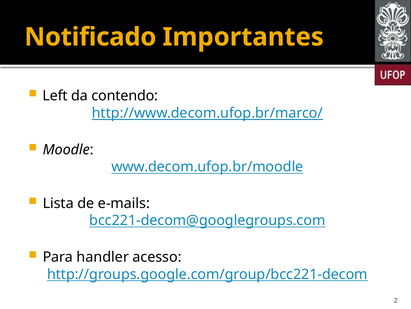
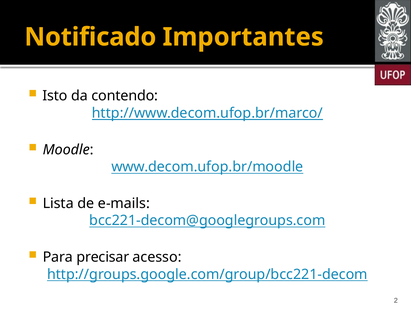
Left: Left -> Isto
handler: handler -> precisar
